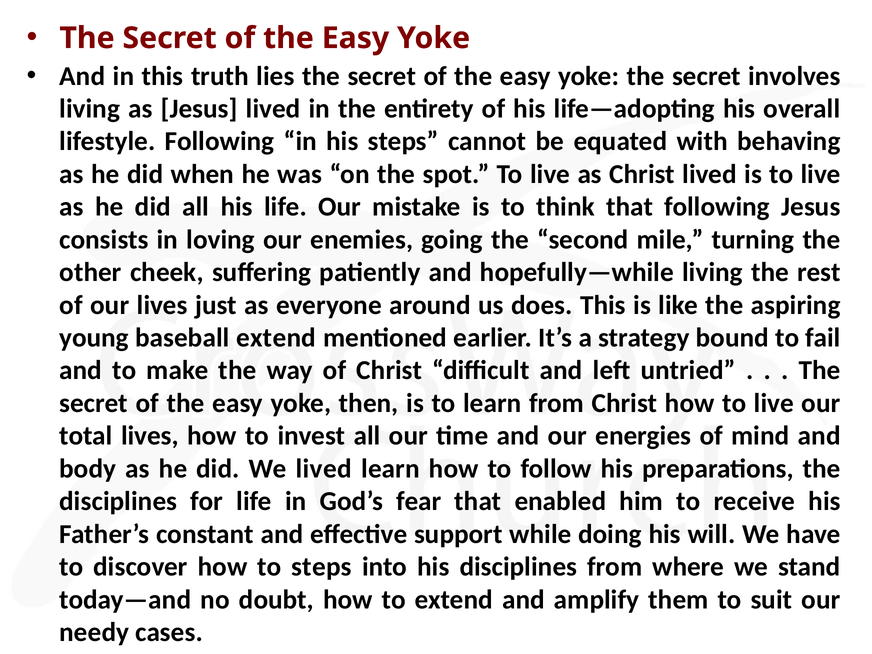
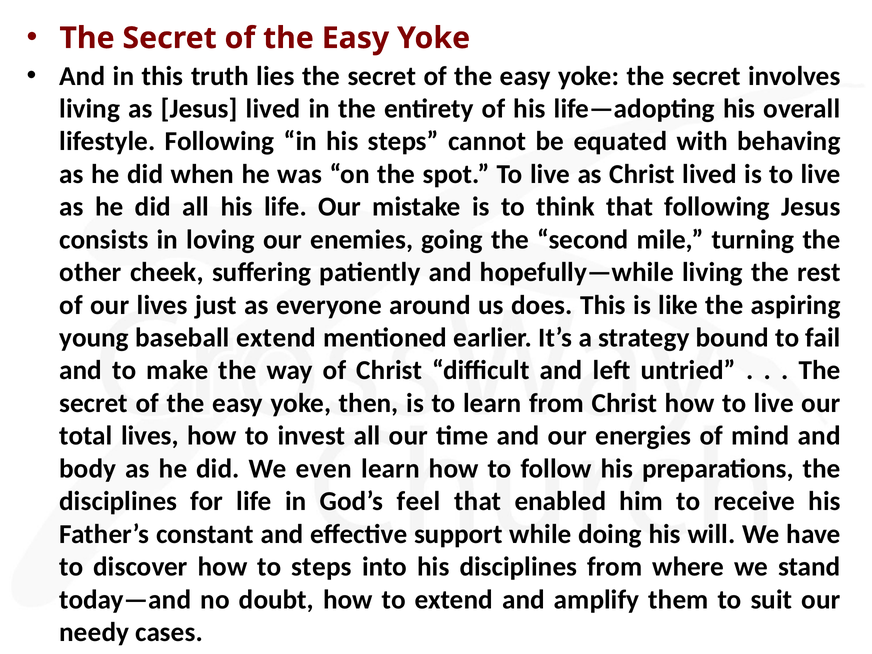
We lived: lived -> even
fear: fear -> feel
